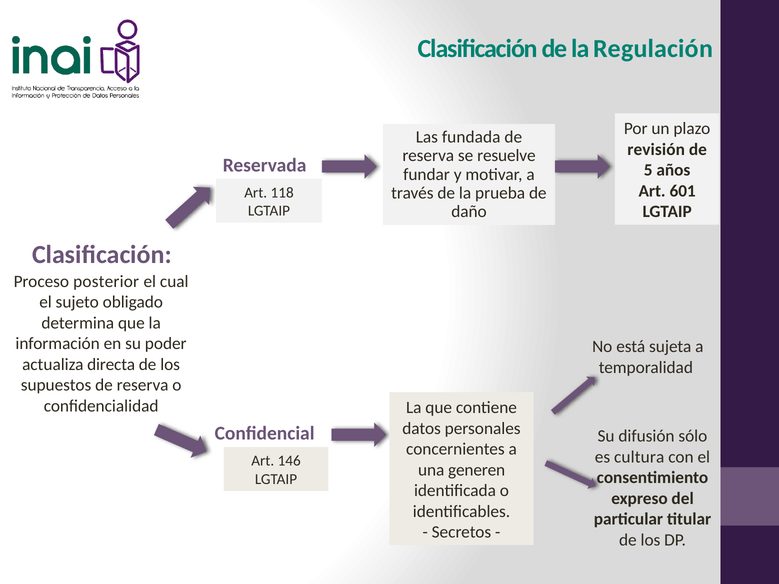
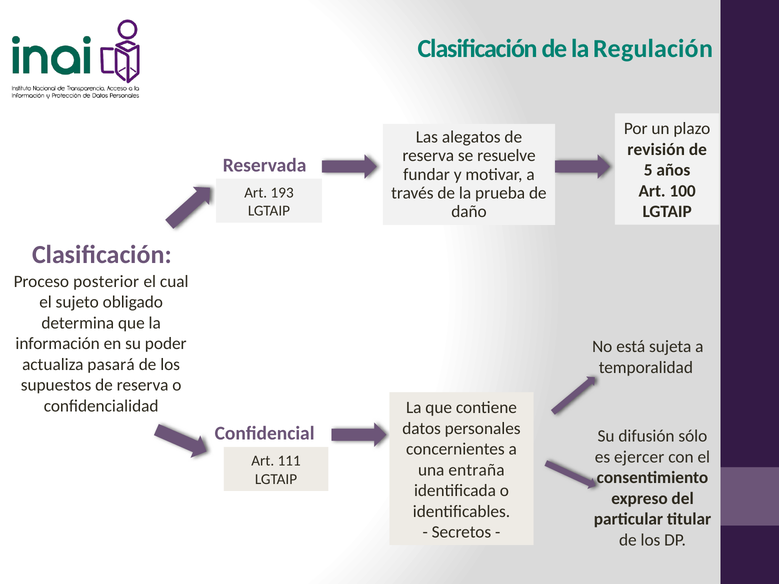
fundada: fundada -> alegatos
601: 601 -> 100
118: 118 -> 193
directa: directa -> pasará
cultura: cultura -> ejercer
146: 146 -> 111
generen: generen -> entraña
